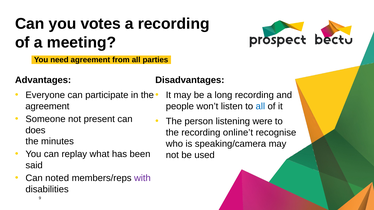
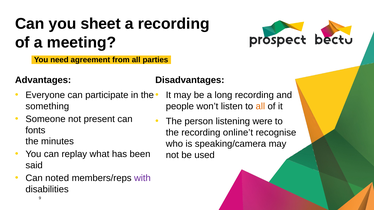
votes: votes -> sheet
agreement at (47, 106): agreement -> something
all at (260, 106) colour: blue -> orange
does: does -> fonts
